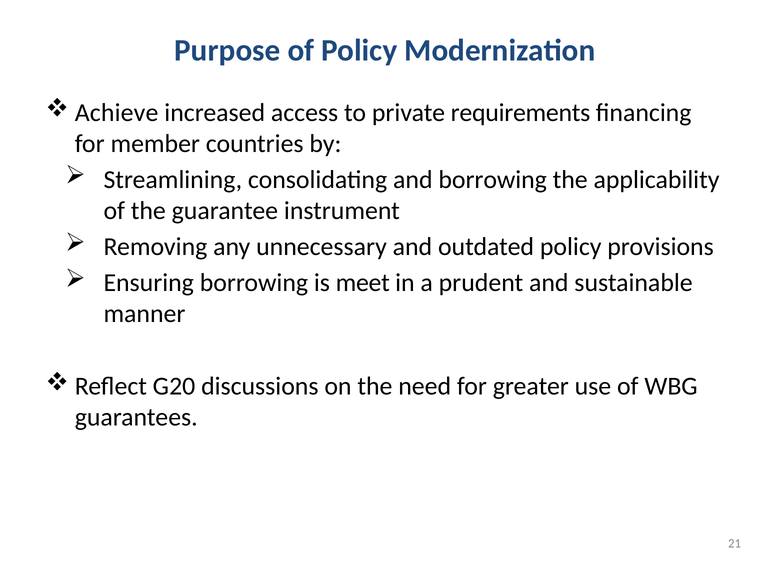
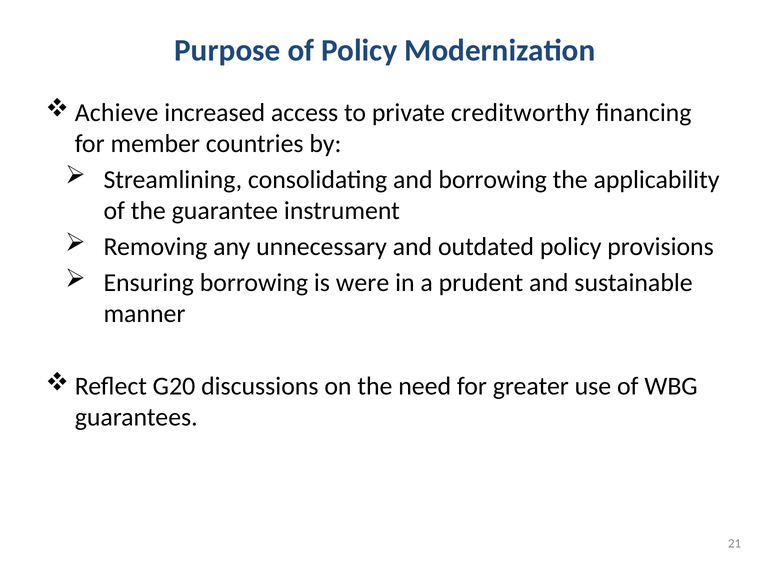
requirements: requirements -> creditworthy
meet: meet -> were
